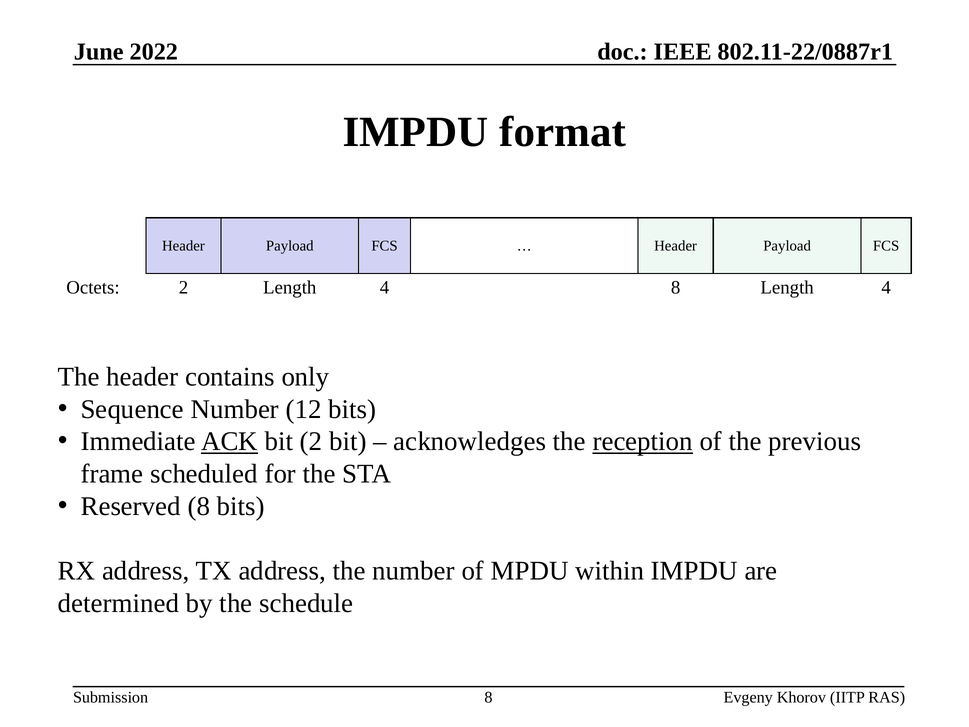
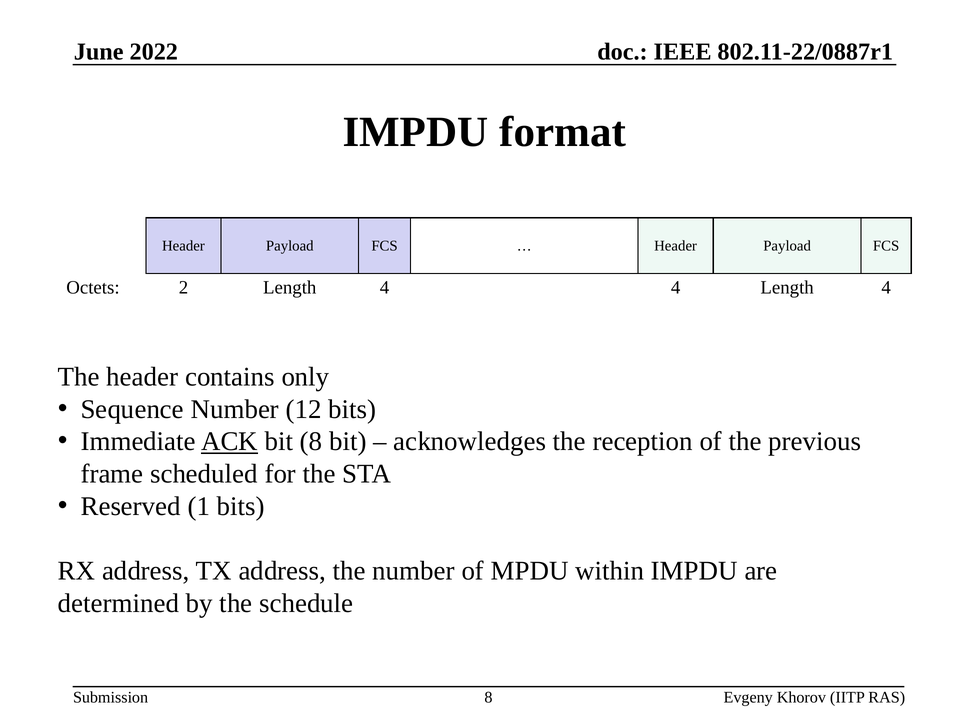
4 8: 8 -> 4
bit 2: 2 -> 8
reception underline: present -> none
Reserved 8: 8 -> 1
